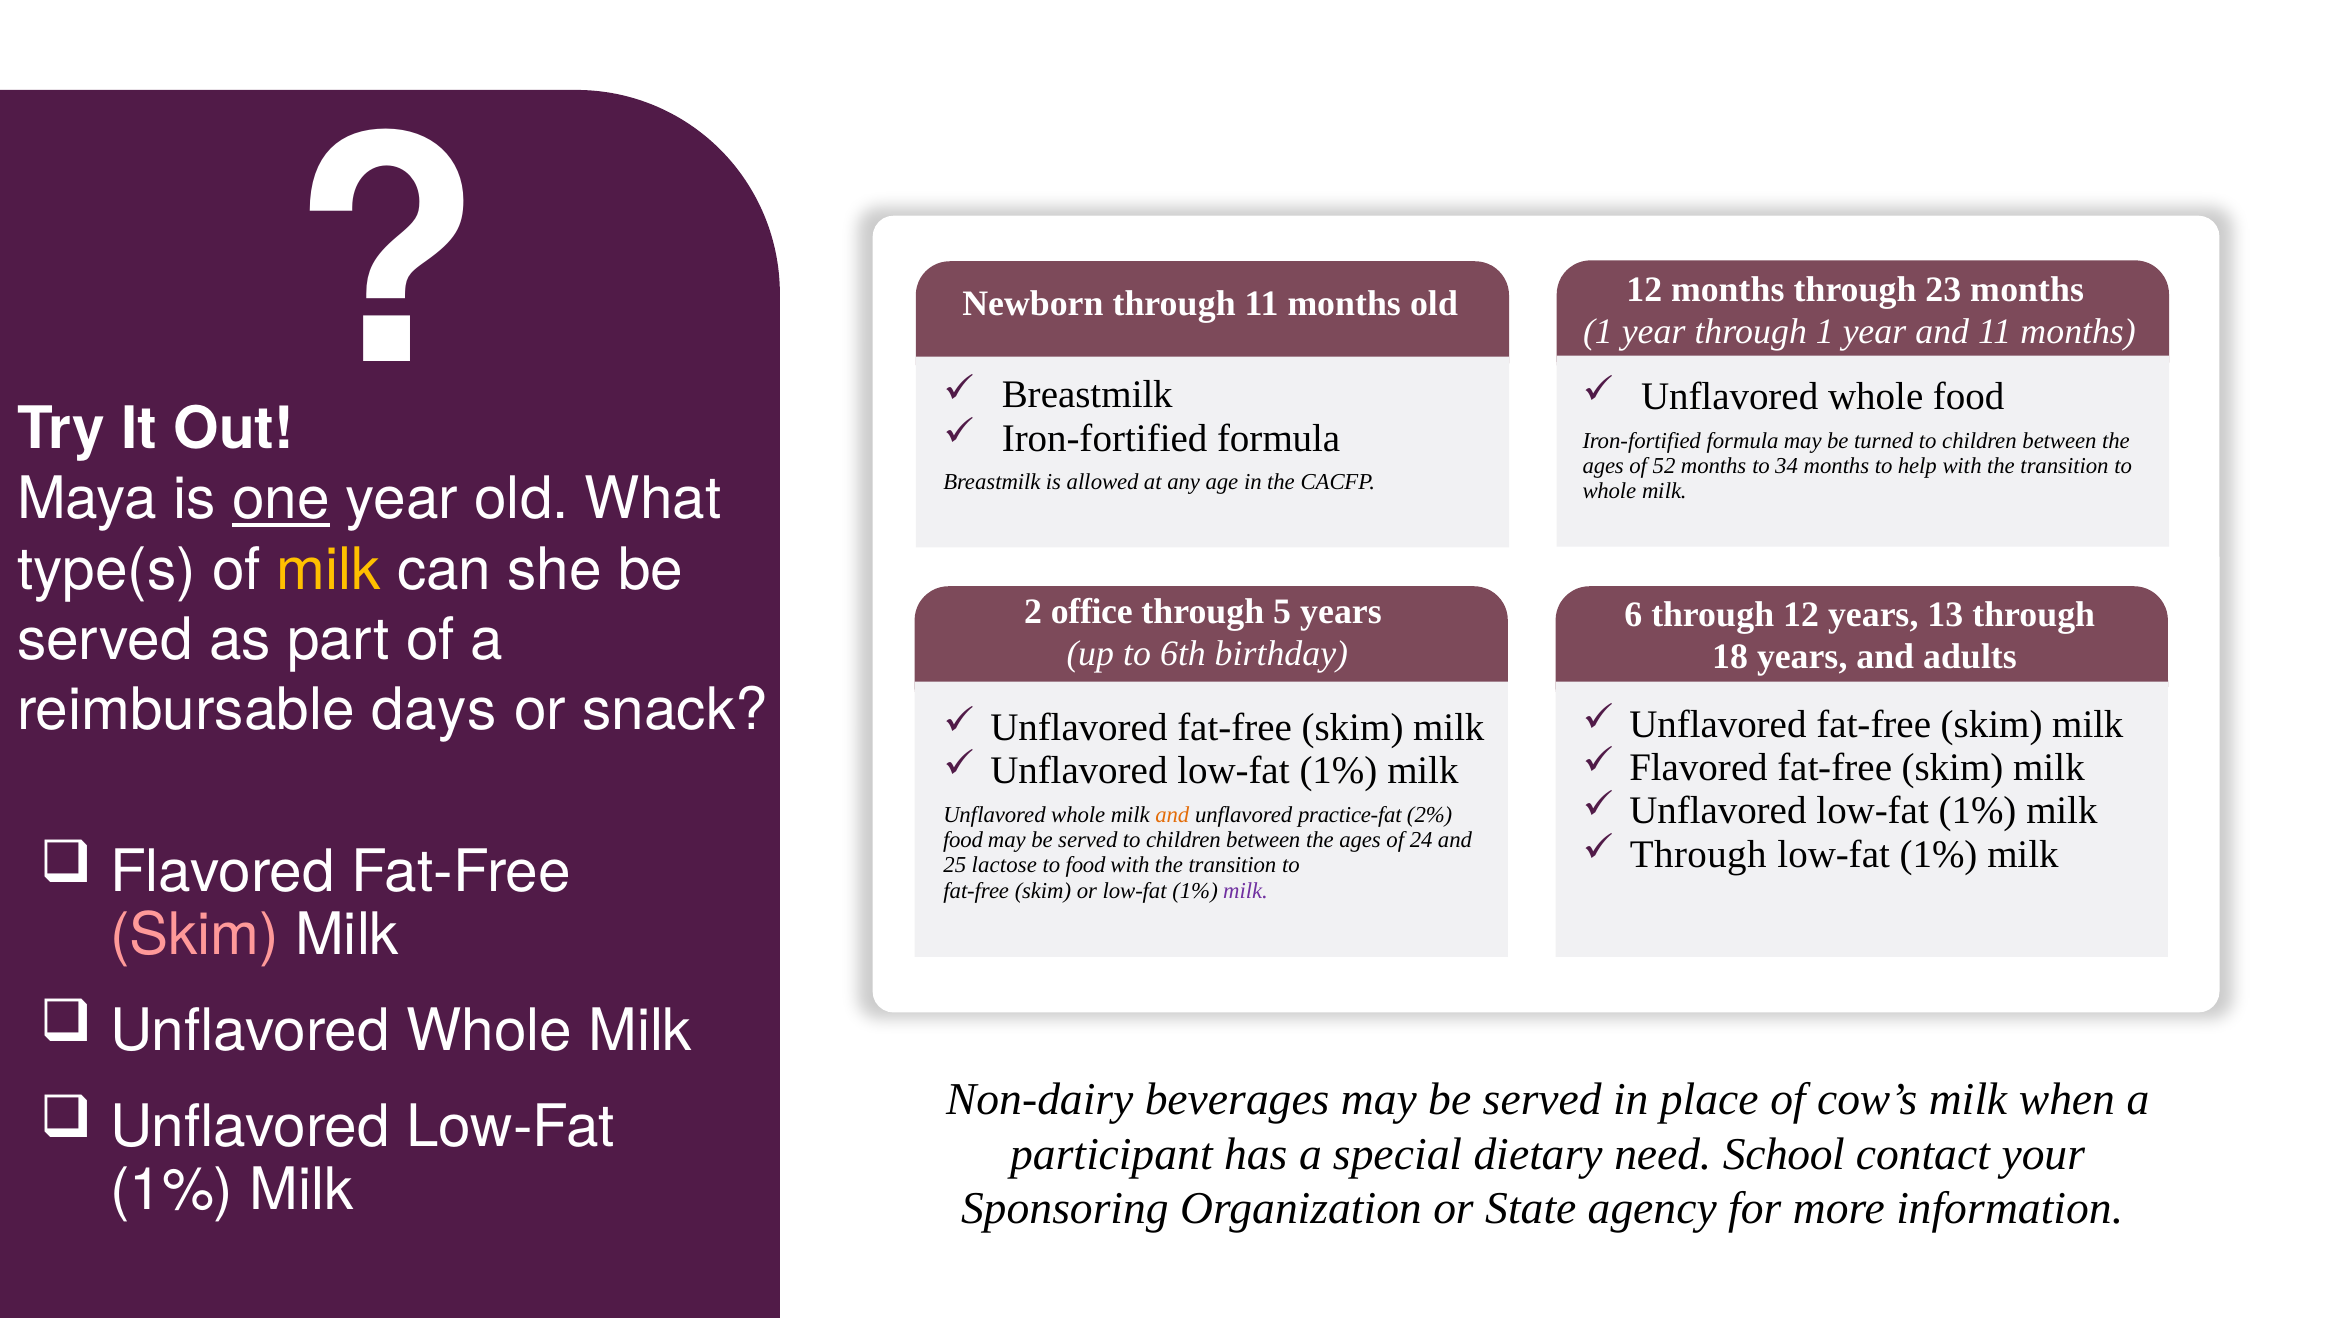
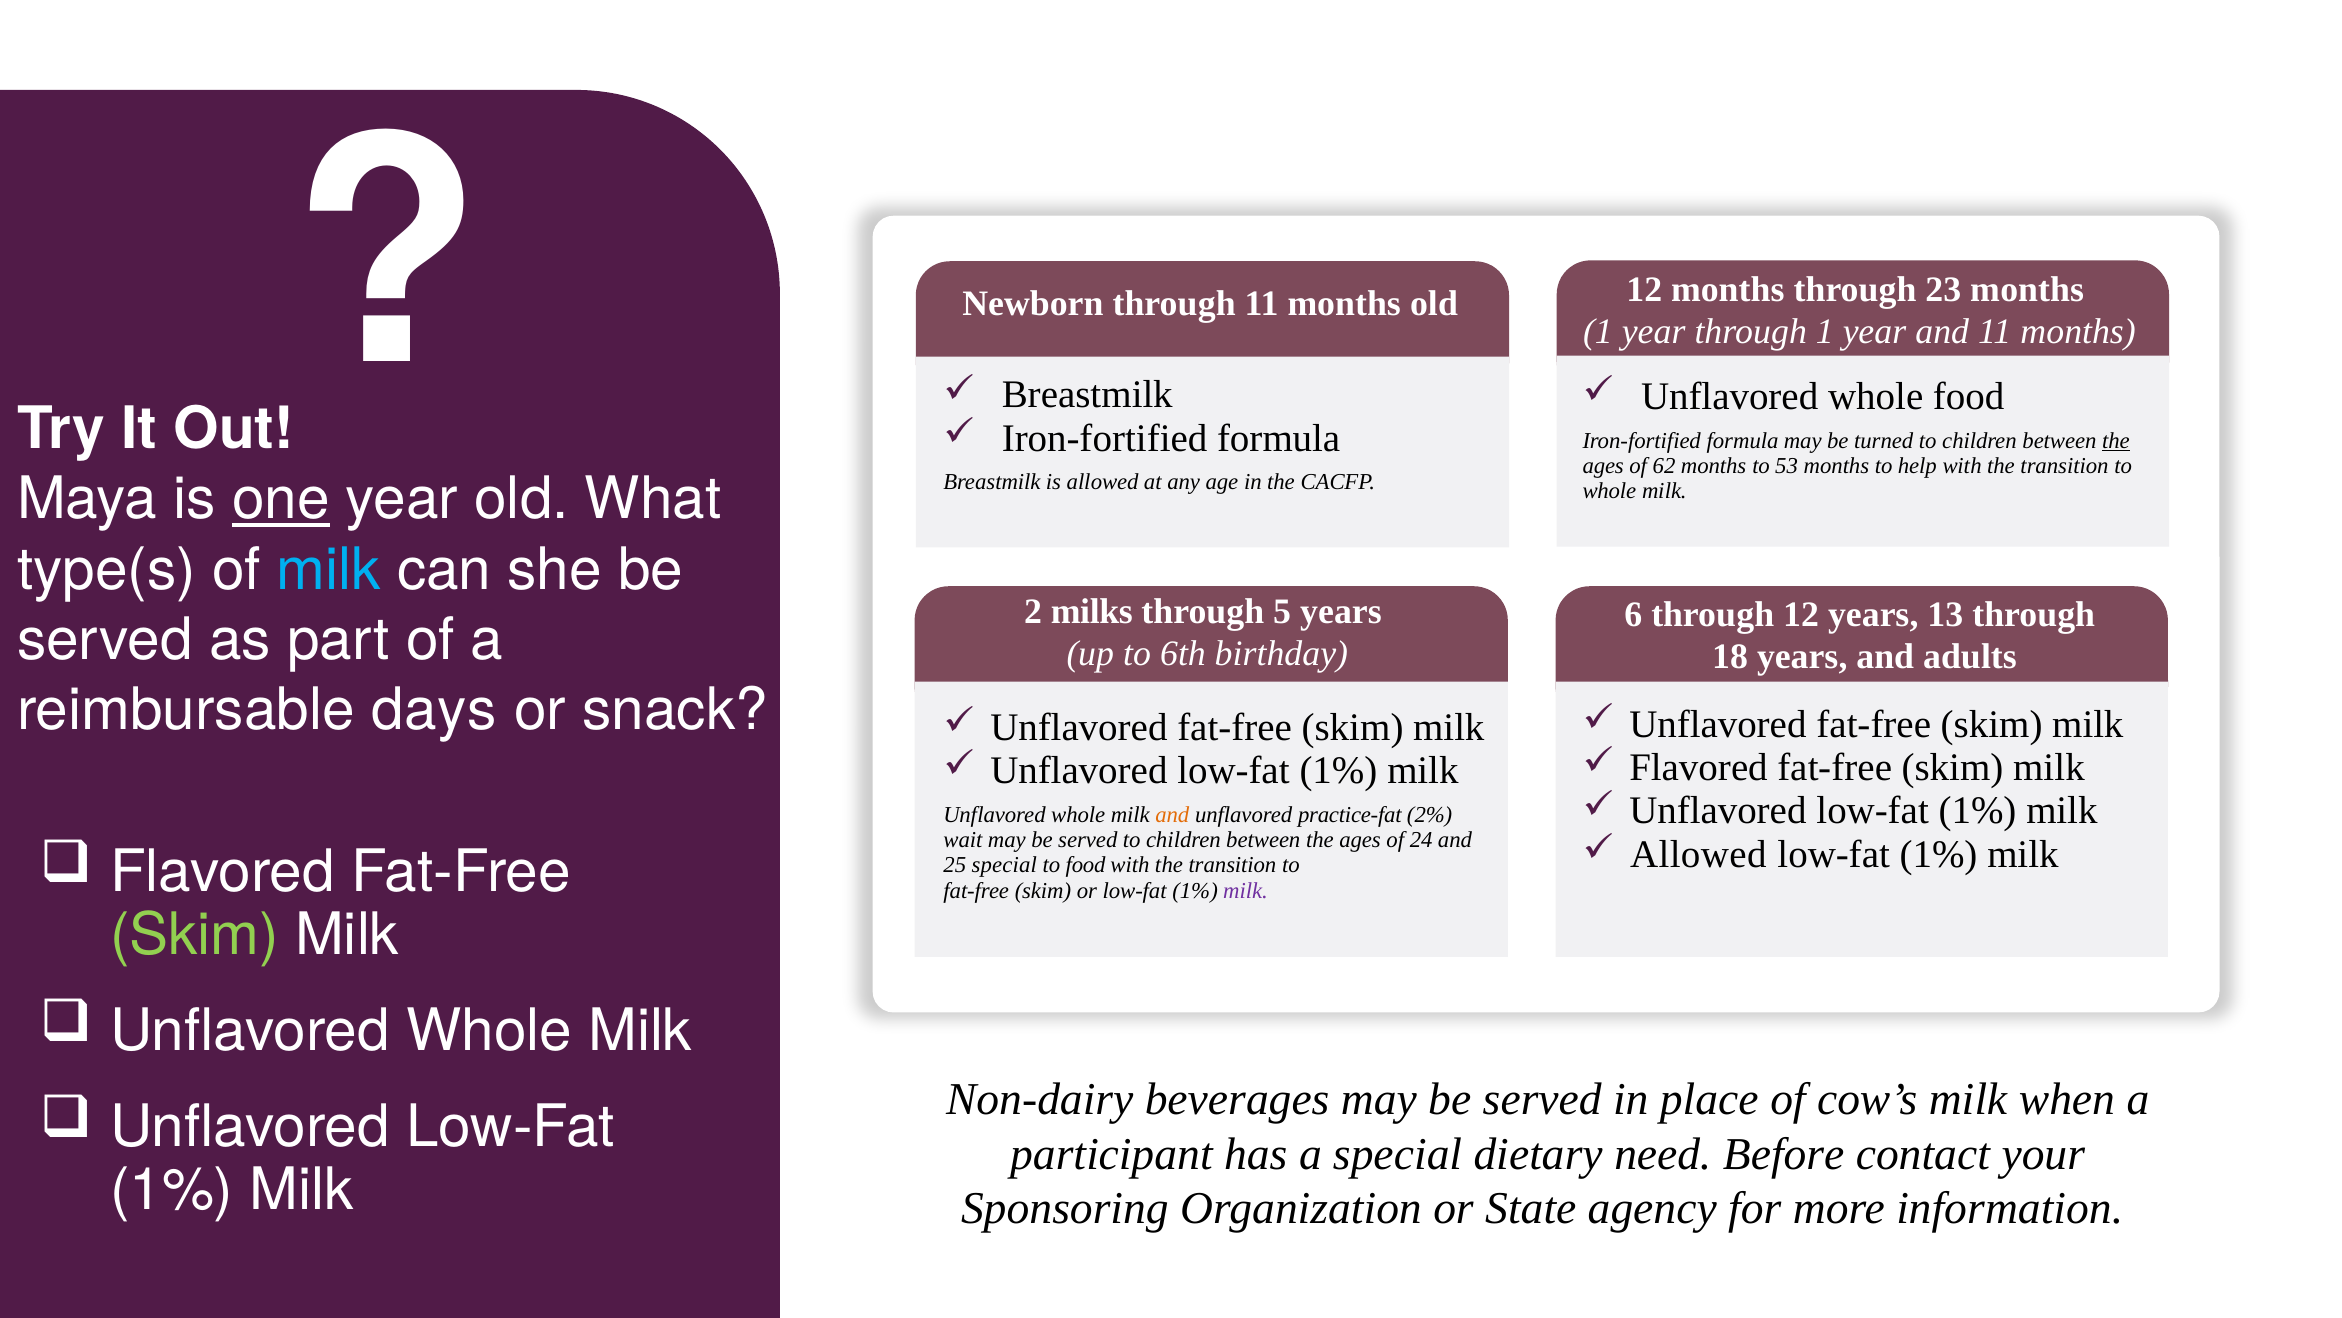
the at (2116, 441) underline: none -> present
52: 52 -> 62
34: 34 -> 53
milk at (329, 570) colour: yellow -> light blue
office: office -> milks
food at (963, 840): food -> wait
Through at (1698, 854): Through -> Allowed
25 lactose: lactose -> special
Skim at (195, 935) colour: pink -> light green
School: School -> Before
